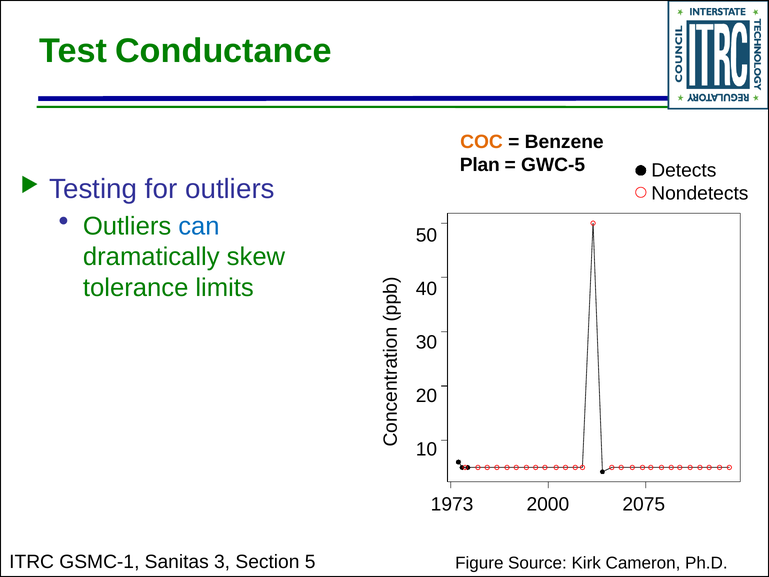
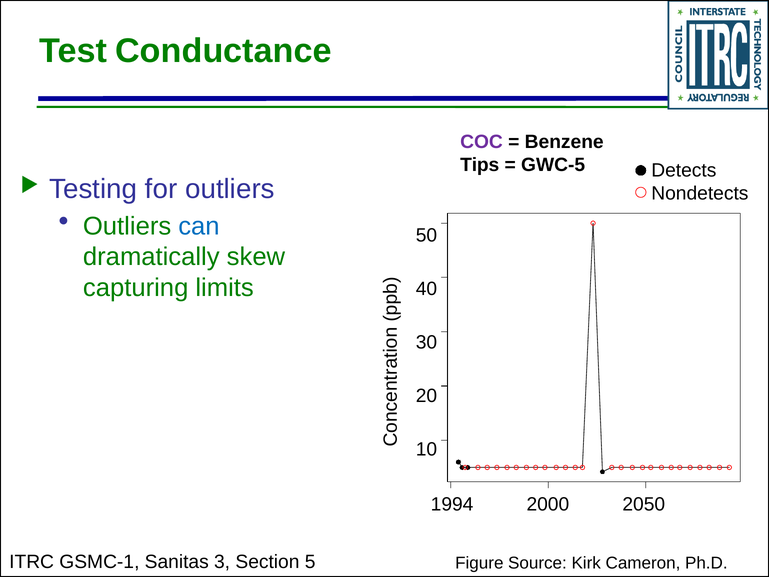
COC colour: orange -> purple
Plan: Plan -> Tips
tolerance: tolerance -> capturing
1973: 1973 -> 1994
2075: 2075 -> 2050
